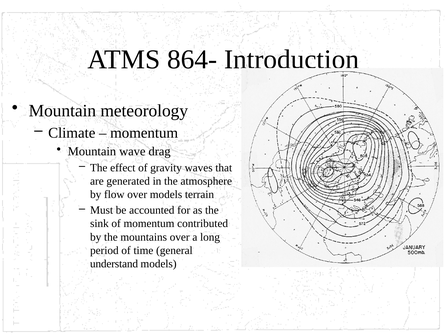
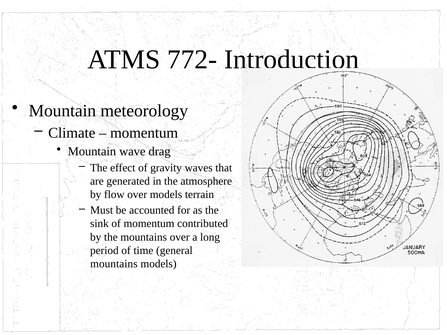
864-: 864- -> 772-
understand at (114, 264): understand -> mountains
